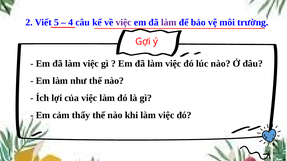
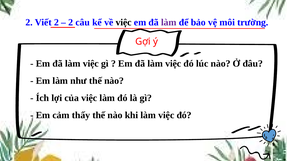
Viết 5: 5 -> 2
4 at (71, 23): 4 -> 2
việc at (124, 23) colour: purple -> black
